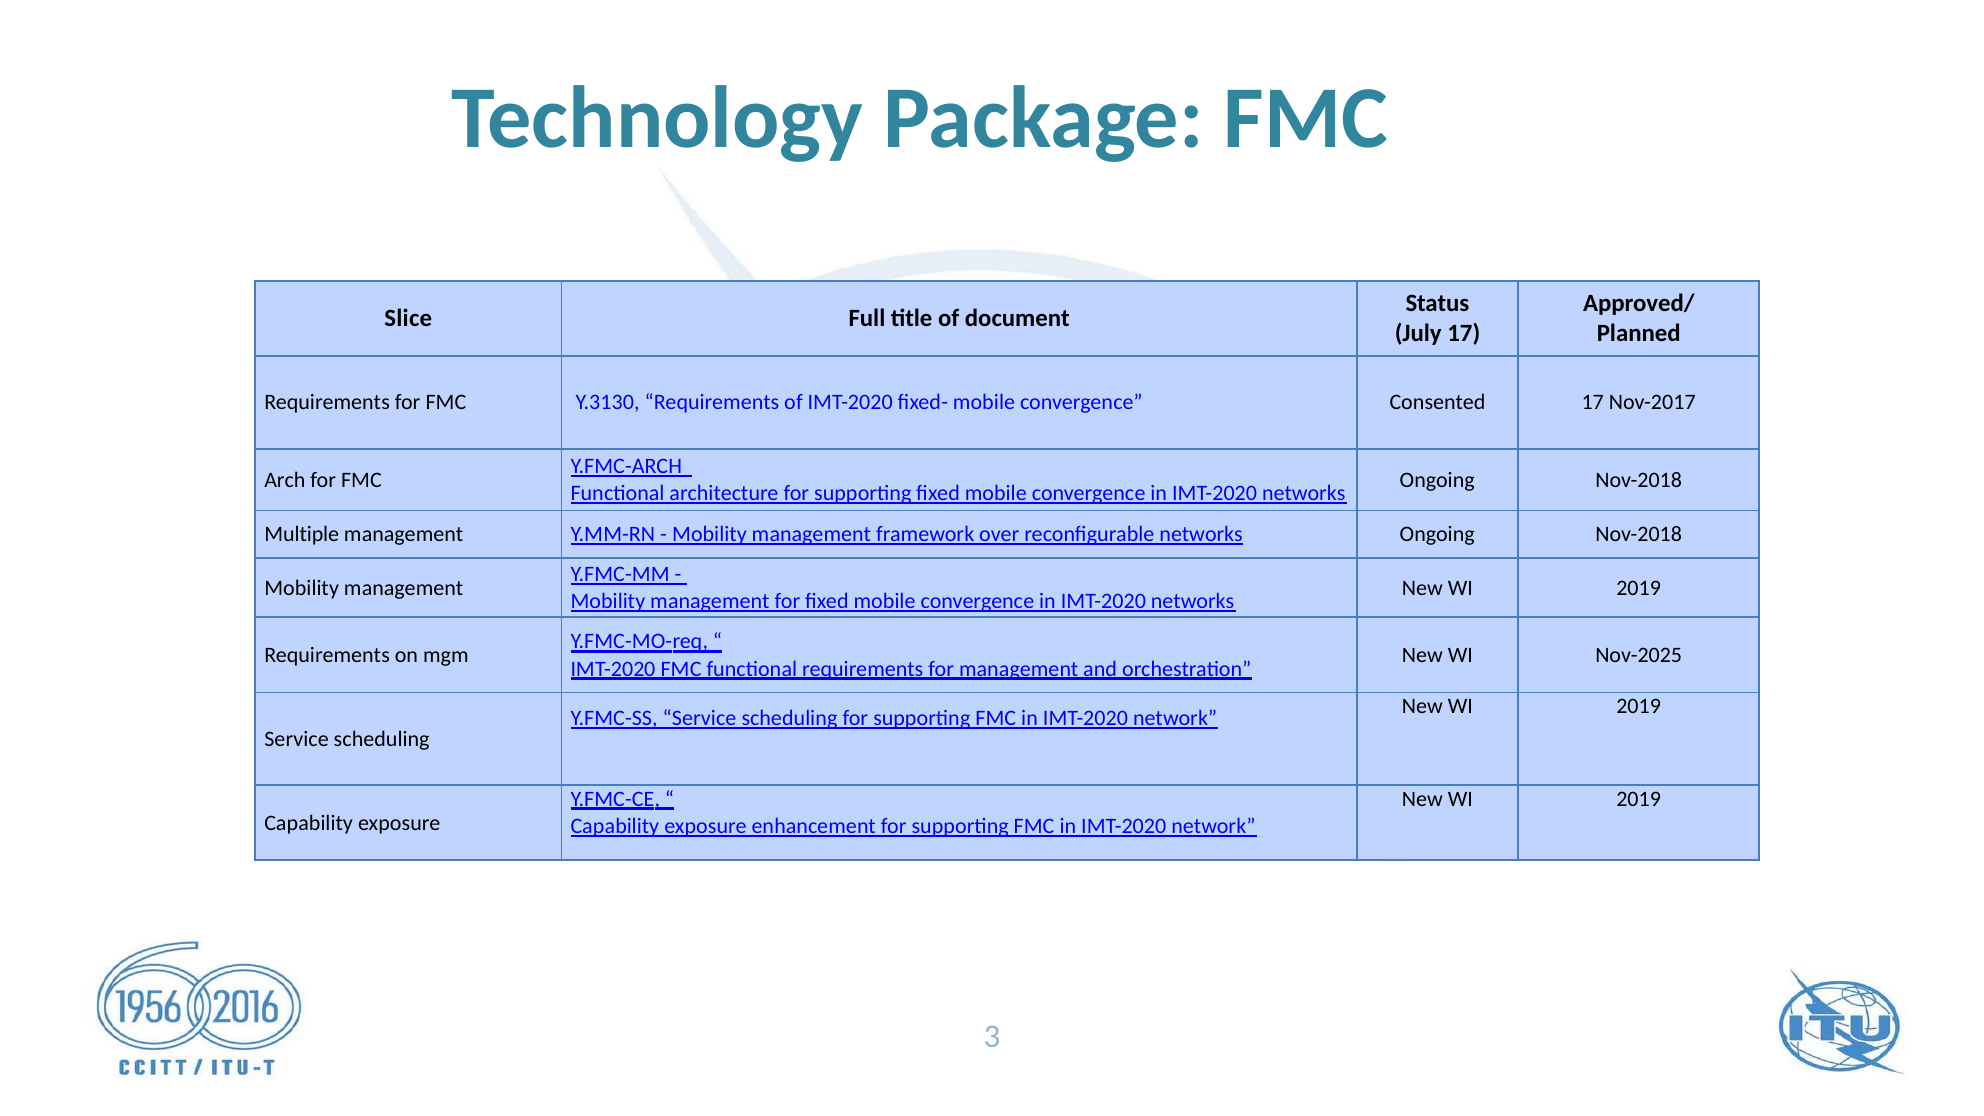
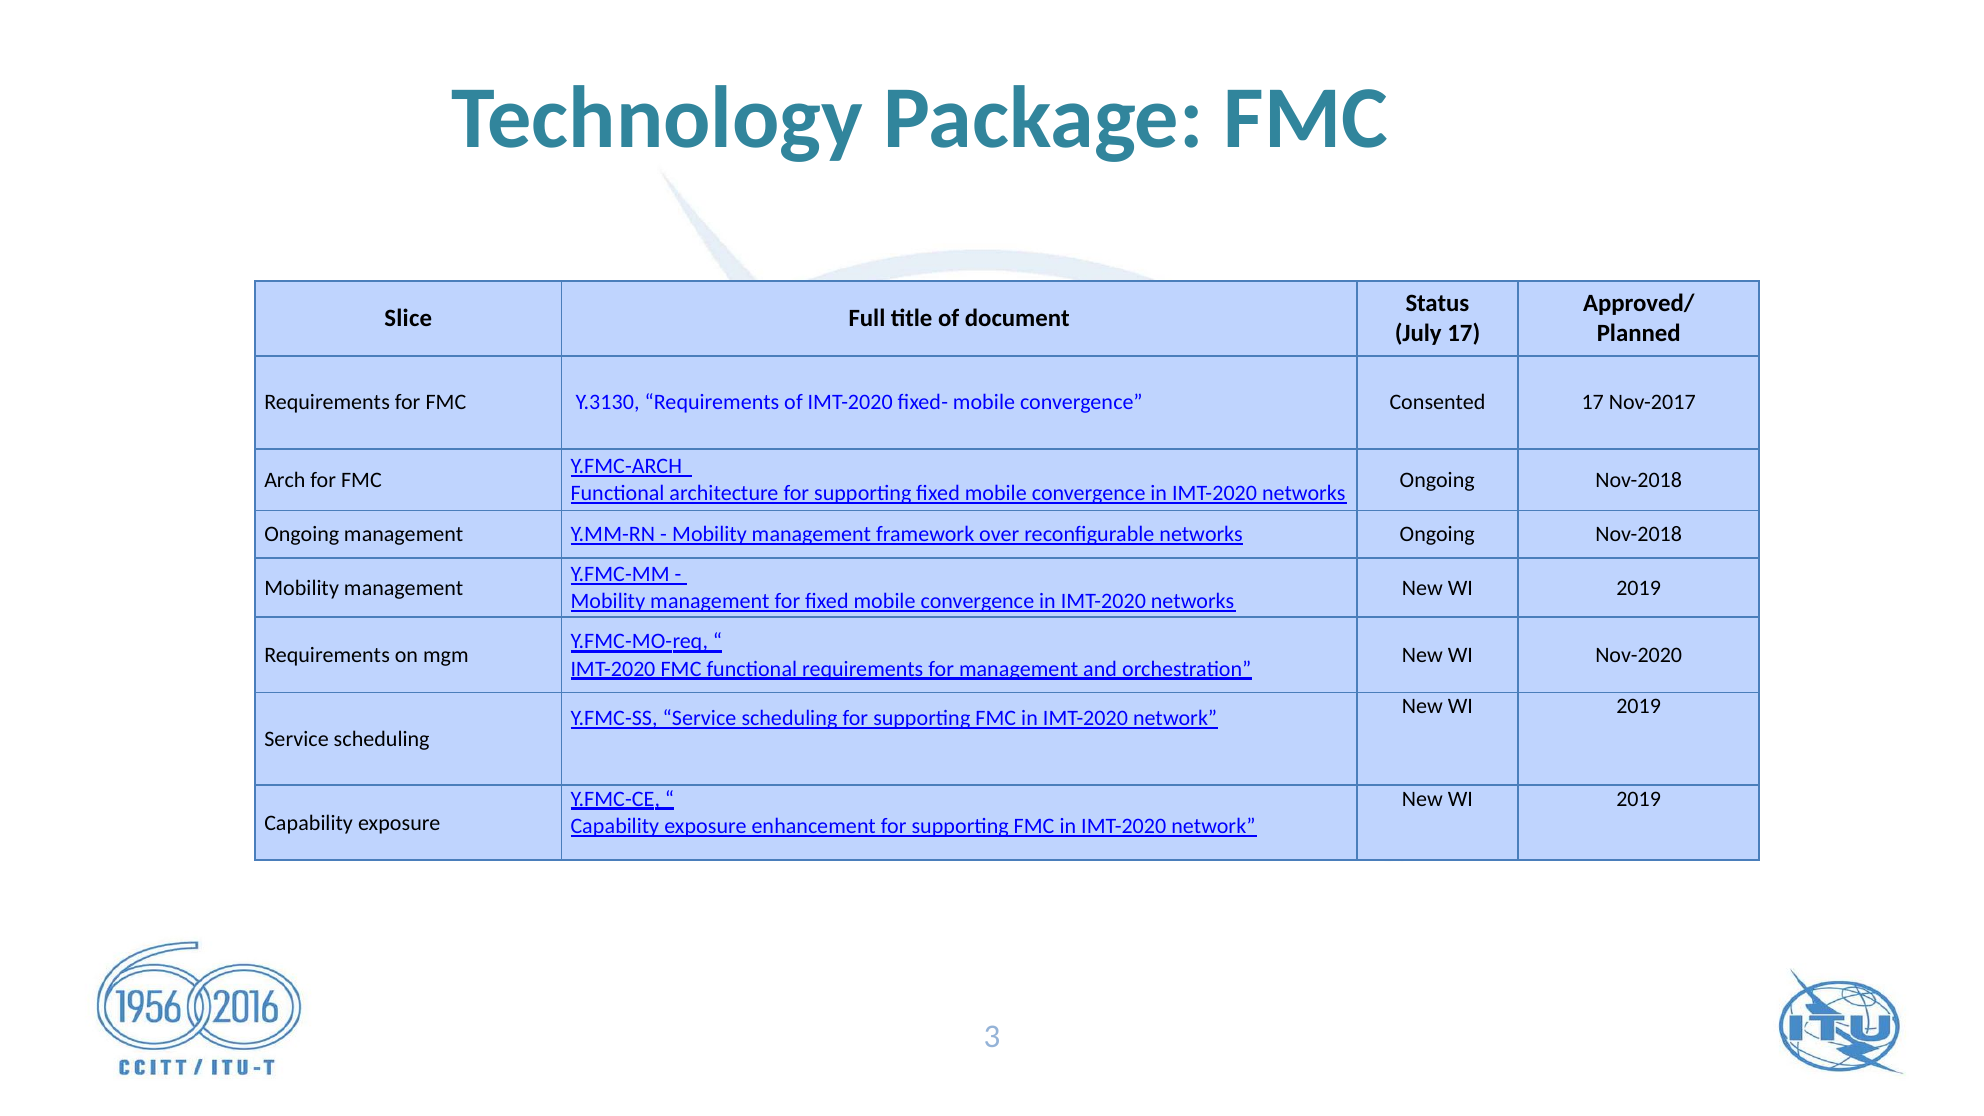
Multiple at (302, 535): Multiple -> Ongoing
Nov-2025: Nov-2025 -> Nov-2020
